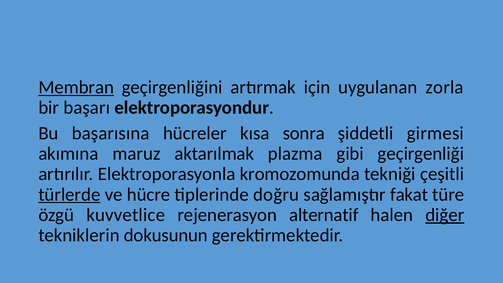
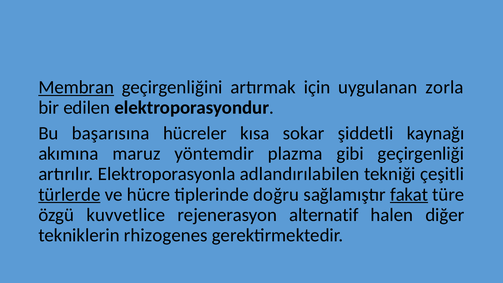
başarı: başarı -> edilen
sonra: sonra -> sokar
girmesi: girmesi -> kaynağı
aktarılmak: aktarılmak -> yöntemdir
kromozomunda: kromozomunda -> adlandırılabilen
fakat underline: none -> present
diğer underline: present -> none
dokusunun: dokusunun -> rhizogenes
